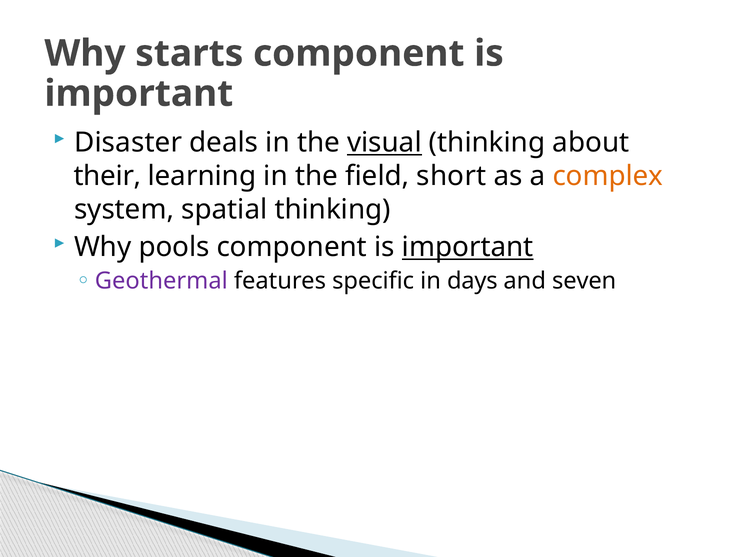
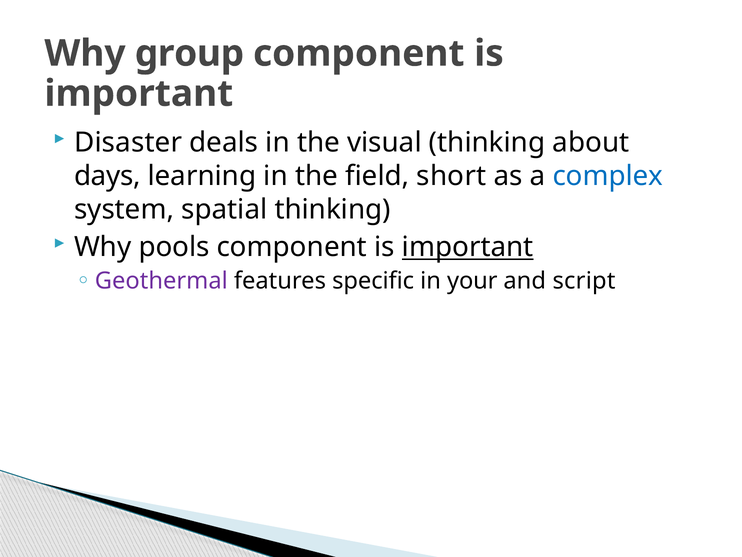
starts: starts -> group
visual underline: present -> none
their: their -> days
complex colour: orange -> blue
days: days -> your
seven: seven -> script
